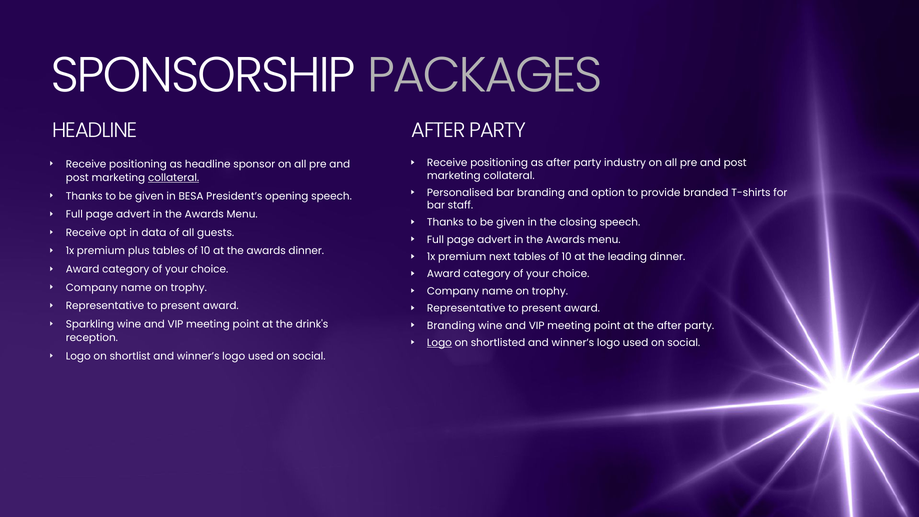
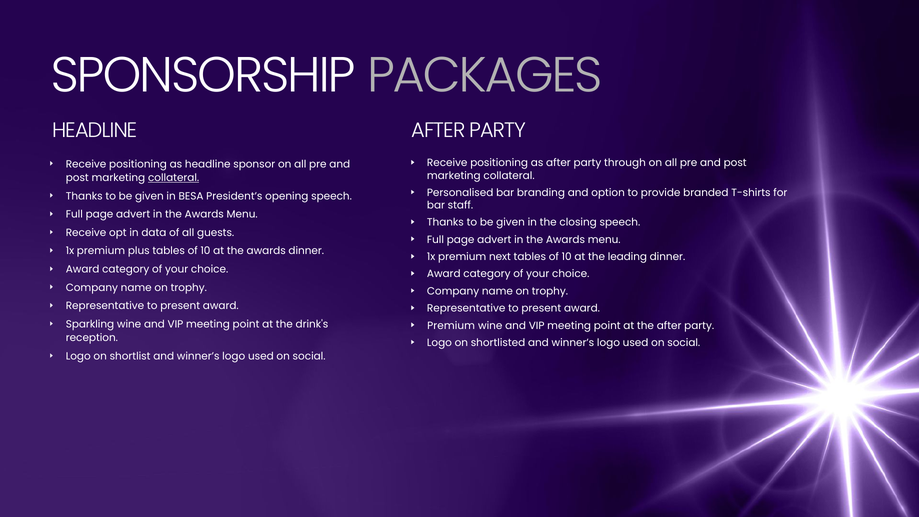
industry: industry -> through
Branding at (451, 326): Branding -> Premium
Logo at (439, 343) underline: present -> none
